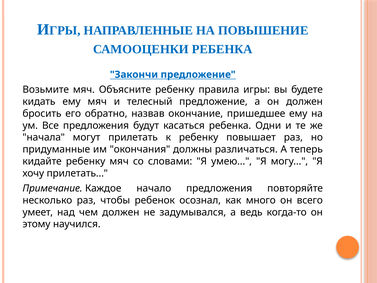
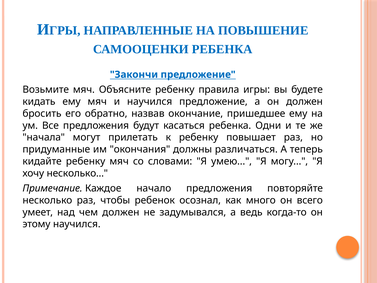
и телесный: телесный -> научился
хочу прилетать: прилетать -> несколько
